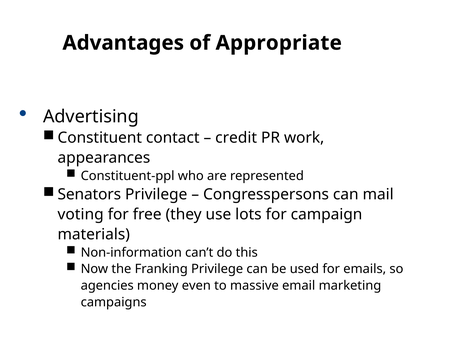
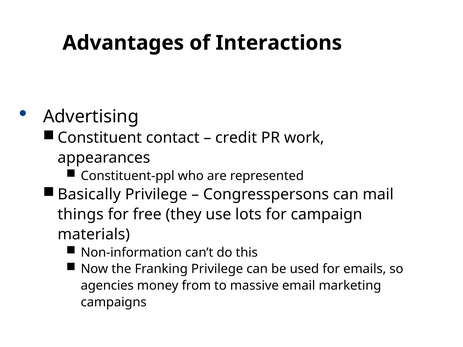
Appropriate: Appropriate -> Interactions
Senators: Senators -> Basically
voting: voting -> things
even: even -> from
